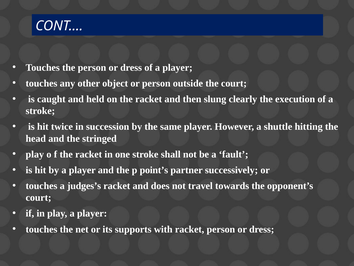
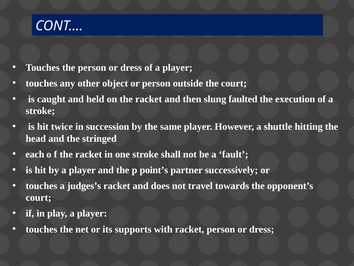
clearly: clearly -> faulted
play at (35, 154): play -> each
